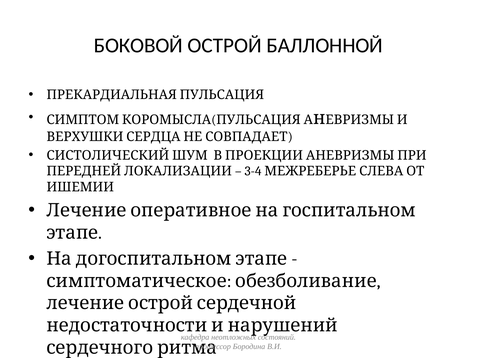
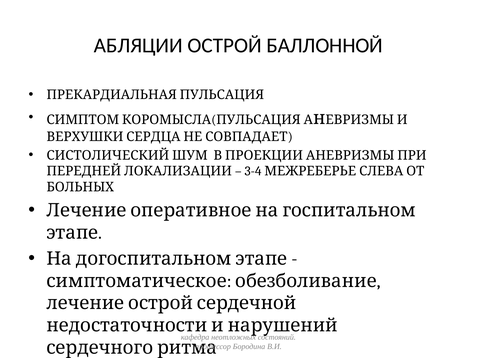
БОКОВОЙ: БОКОВОЙ -> АБЛЯЦИИ
ИШЕМИИ: ИШЕМИИ -> БОЛЬНЫХ
